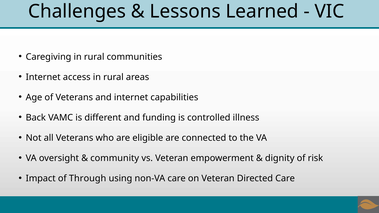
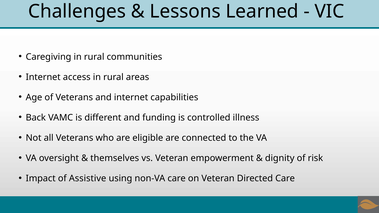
community: community -> themselves
Through: Through -> Assistive
